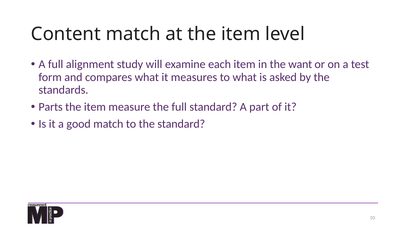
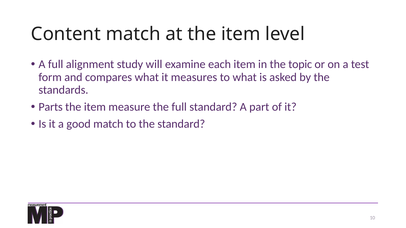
want: want -> topic
